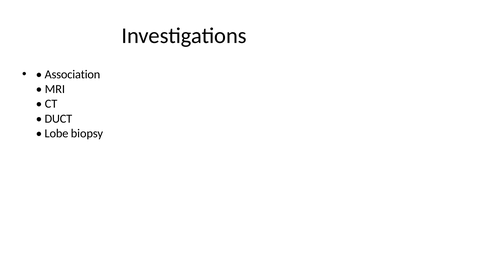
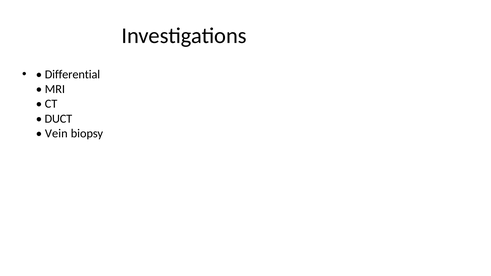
Association: Association -> Differential
Lobe: Lobe -> Vein
